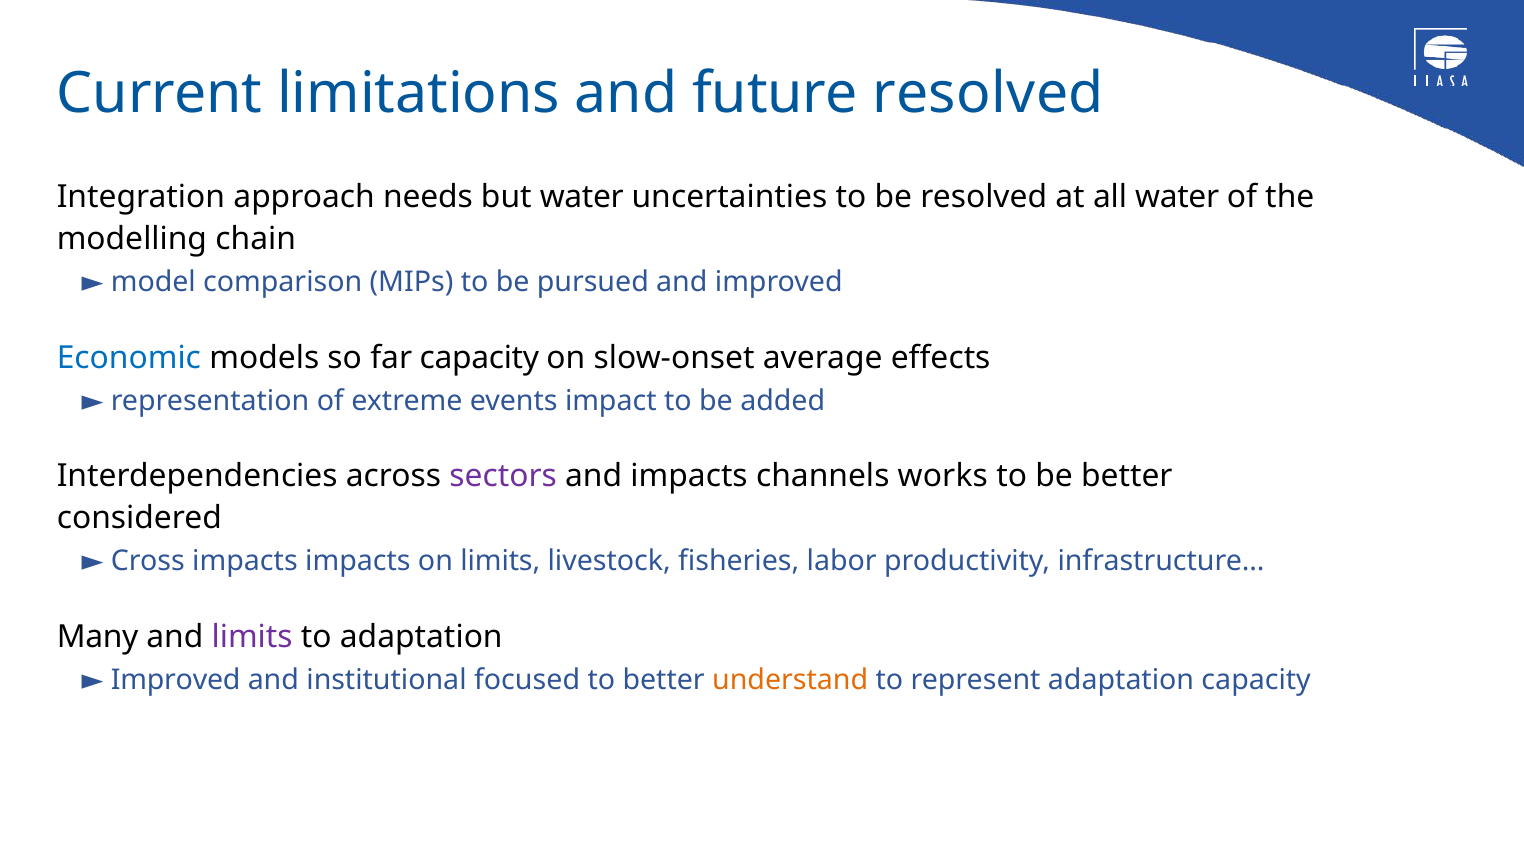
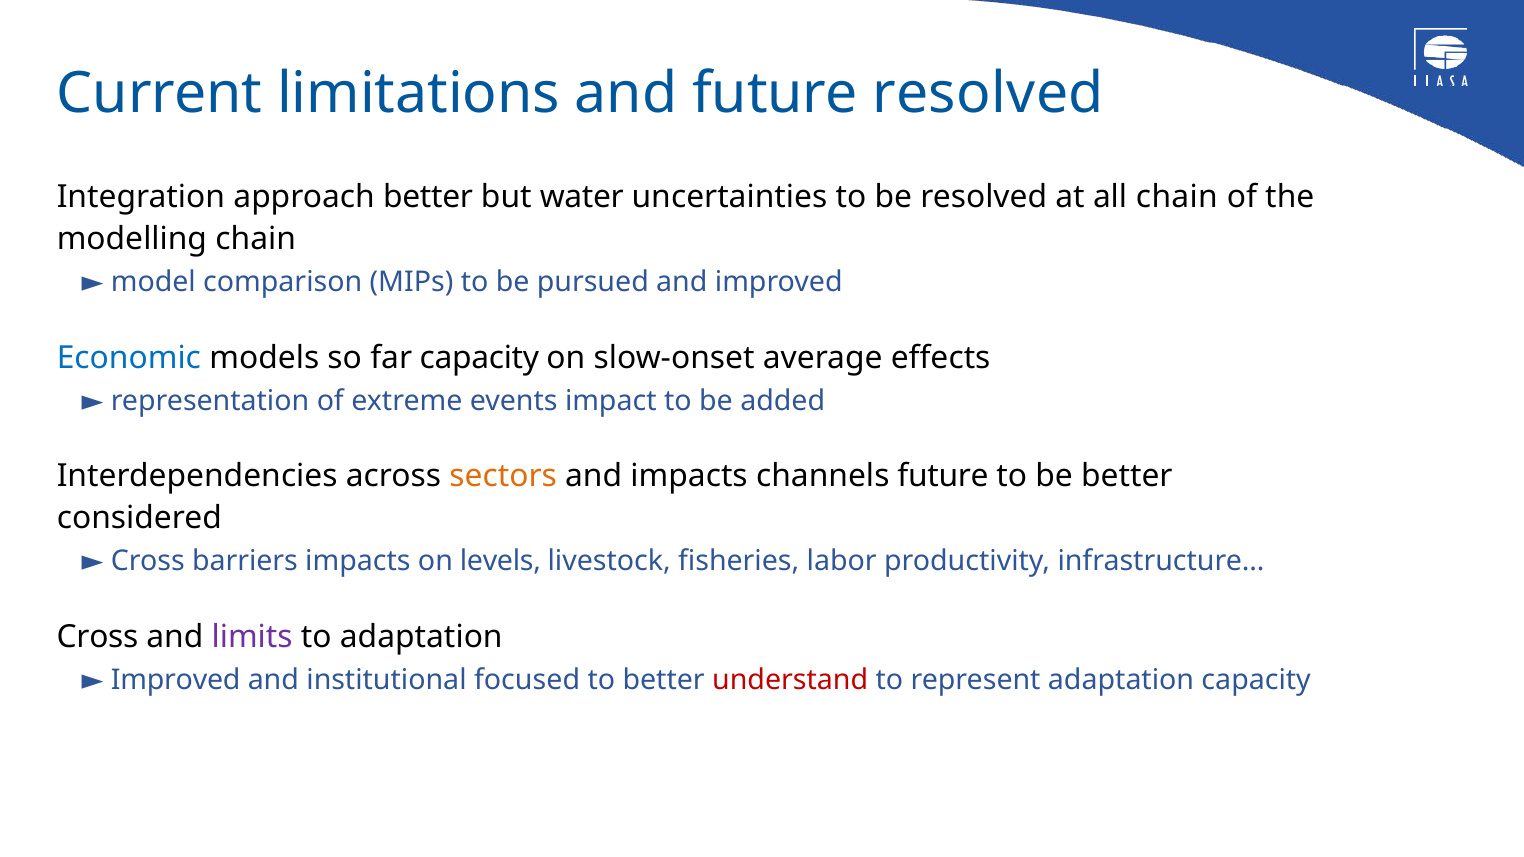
approach needs: needs -> better
all water: water -> chain
sectors colour: purple -> orange
channels works: works -> future
Cross impacts: impacts -> barriers
on limits: limits -> levels
Many at (98, 637): Many -> Cross
understand colour: orange -> red
